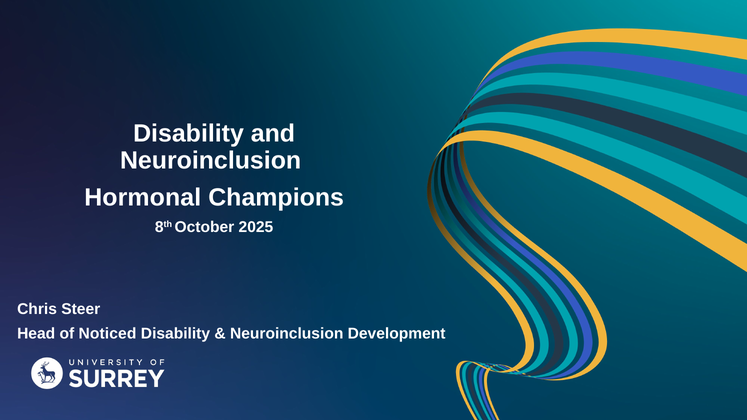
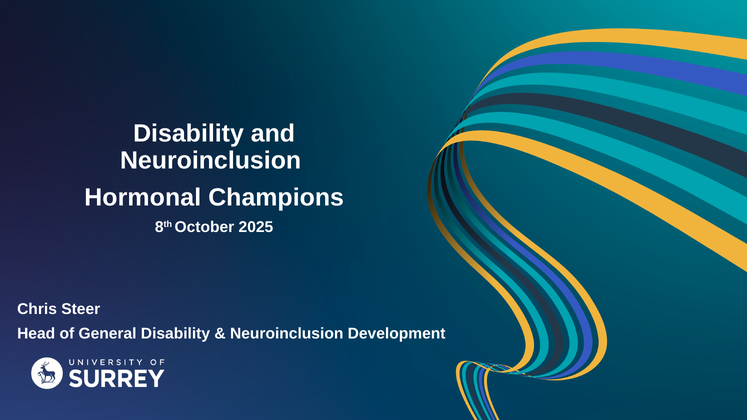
Noticed: Noticed -> General
